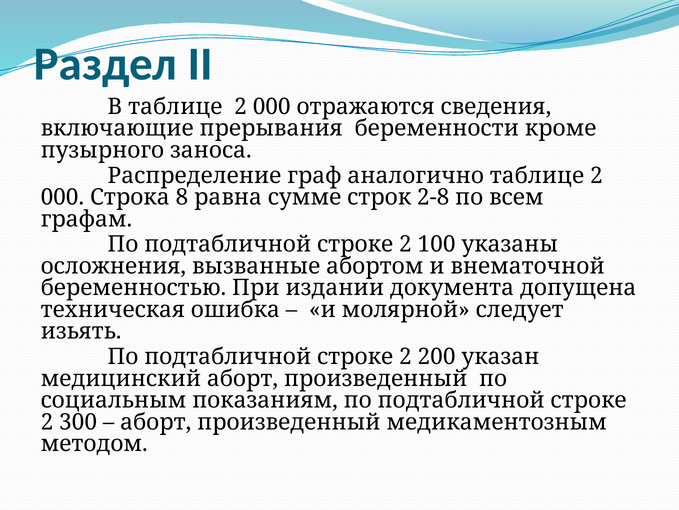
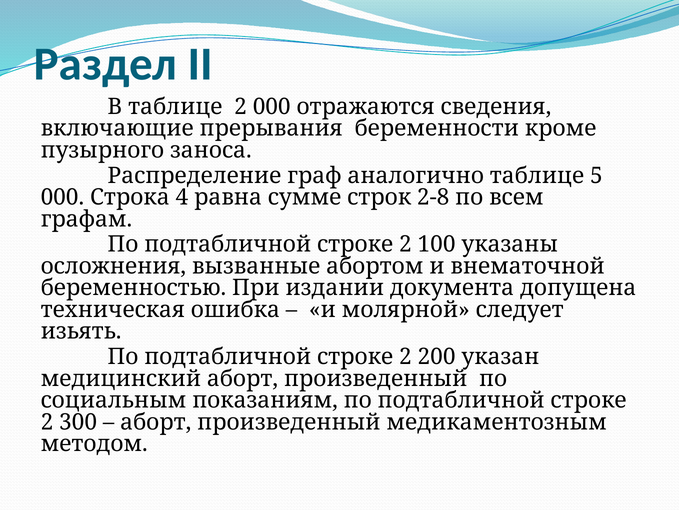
аналогично таблице 2: 2 -> 5
8: 8 -> 4
